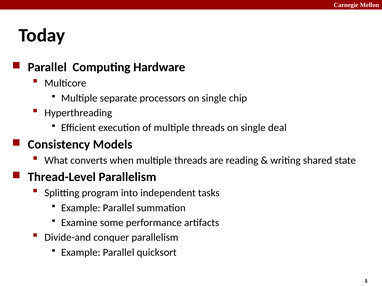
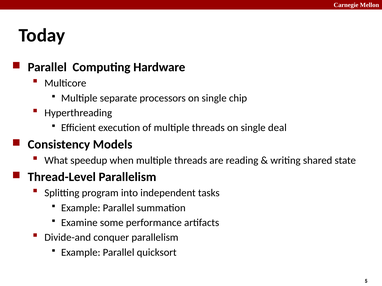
converts: converts -> speedup
